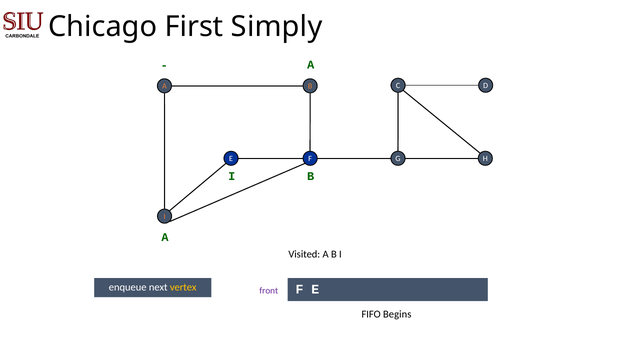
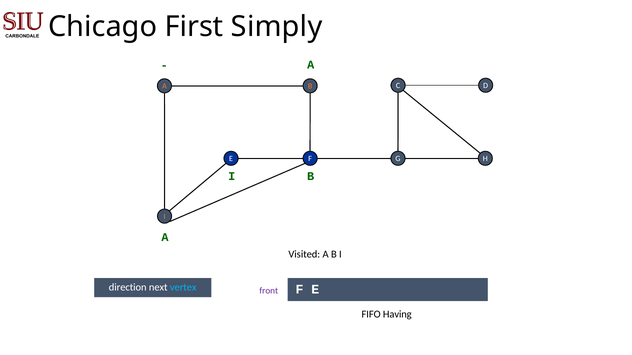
enqueue: enqueue -> direction
vertex colour: yellow -> light blue
Begins: Begins -> Having
